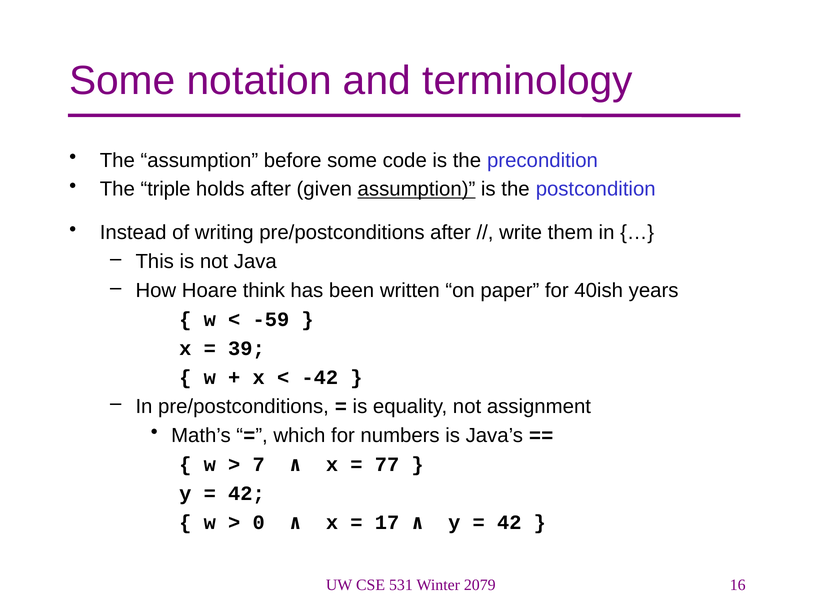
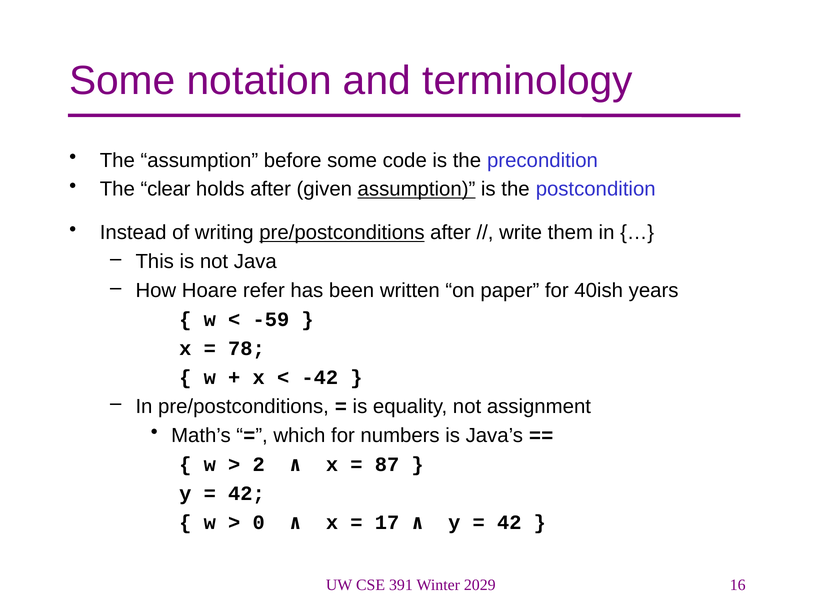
triple: triple -> clear
pre/postconditions at (342, 233) underline: none -> present
think: think -> refer
39: 39 -> 78
7: 7 -> 2
77: 77 -> 87
531: 531 -> 391
2079: 2079 -> 2029
